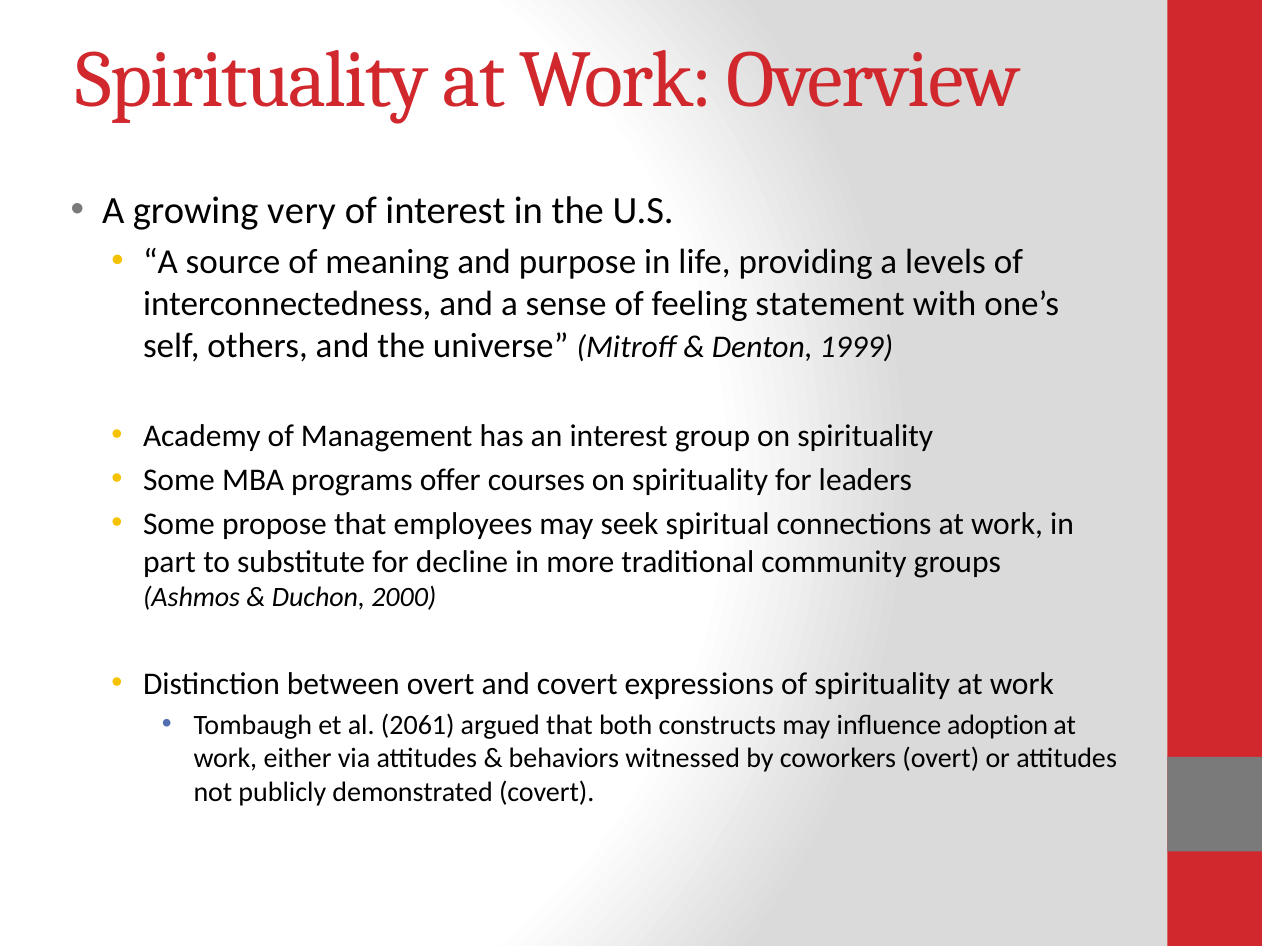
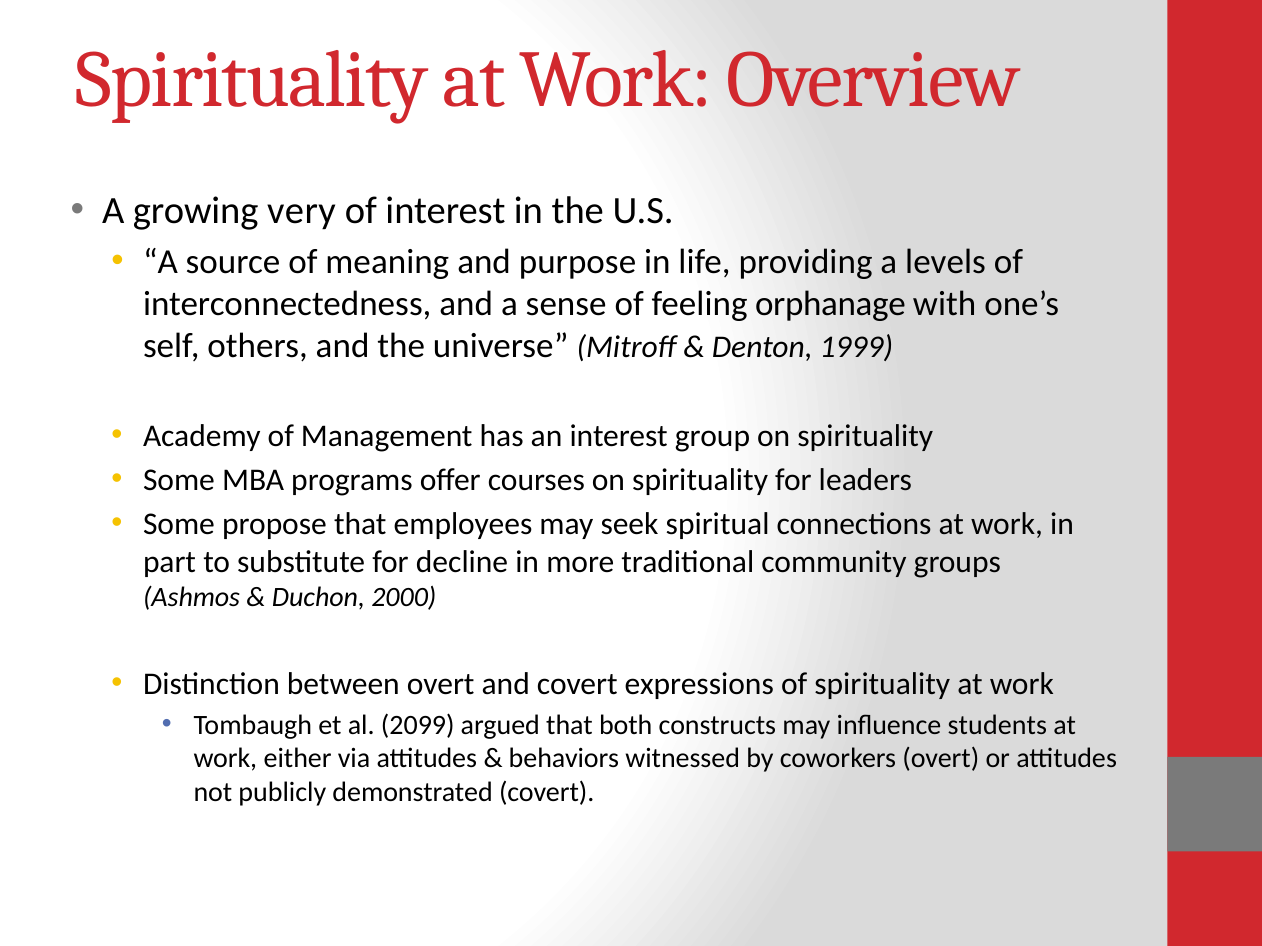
statement: statement -> orphanage
2061: 2061 -> 2099
adoption: adoption -> students
